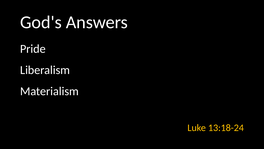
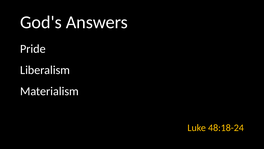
13:18-24: 13:18-24 -> 48:18-24
